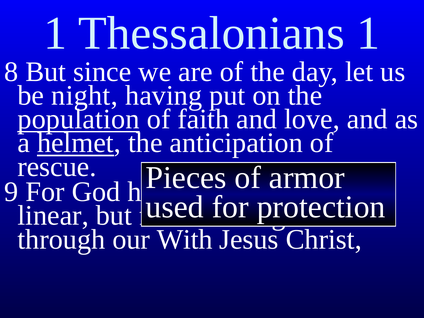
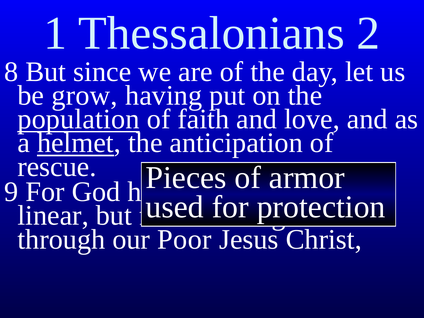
Thessalonians 1: 1 -> 2
night: night -> grow
With: With -> Poor
